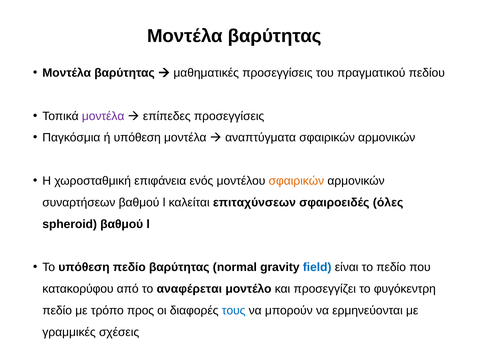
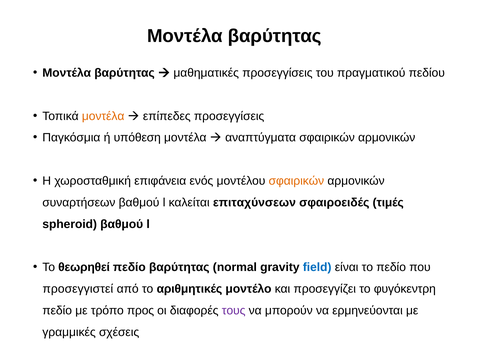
μοντέλα at (103, 116) colour: purple -> orange
όλες: όλες -> τιμές
Το υπόθεση: υπόθεση -> θεωρηθεί
κατακορύφου: κατακορύφου -> προσεγγιστεί
αναφέρεται: αναφέρεται -> αριθμητικές
τους colour: blue -> purple
